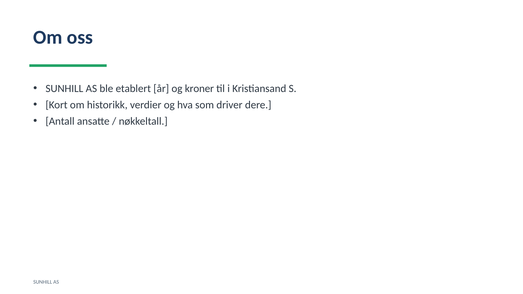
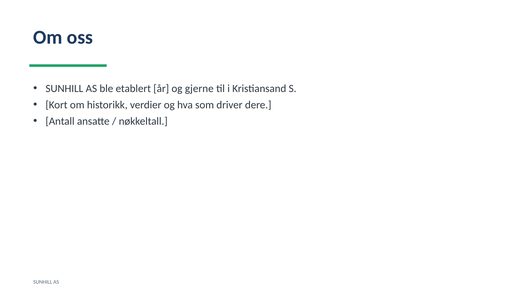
kroner: kroner -> gjerne
